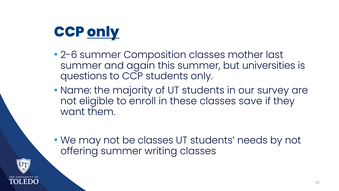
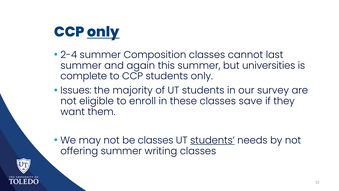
2-6: 2-6 -> 2-4
mother: mother -> cannot
questions: questions -> complete
Name: Name -> Issues
students at (212, 140) underline: none -> present
